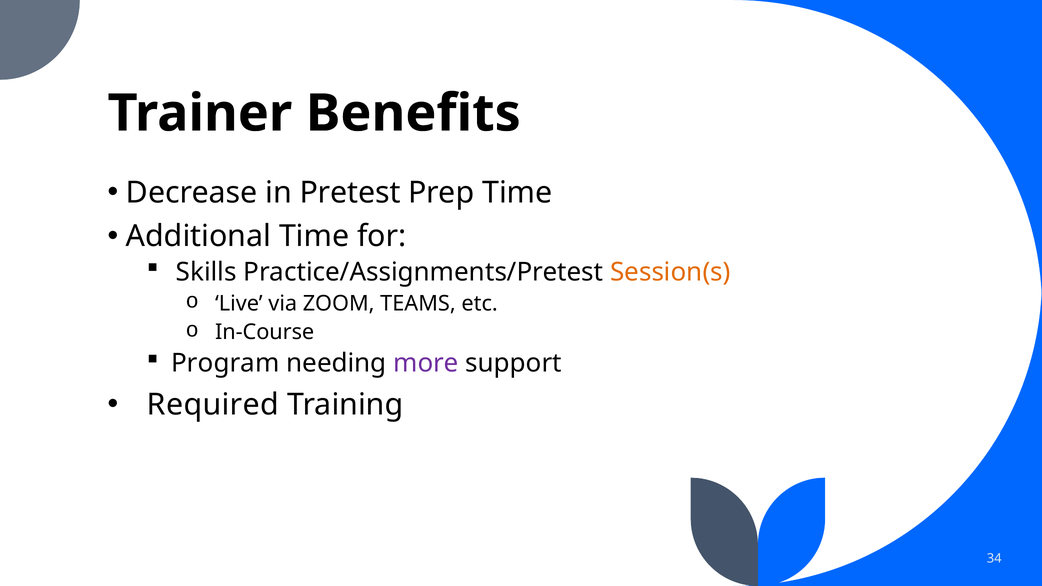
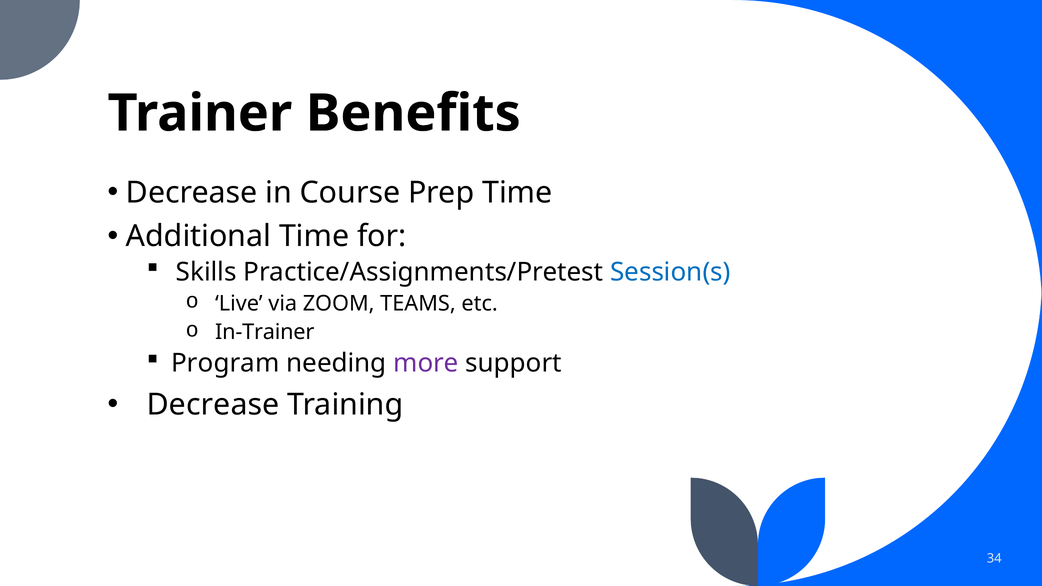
Pretest: Pretest -> Course
Session(s colour: orange -> blue
In-Course: In-Course -> In-Trainer
Required at (213, 405): Required -> Decrease
